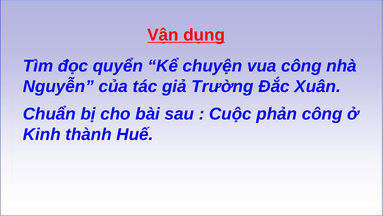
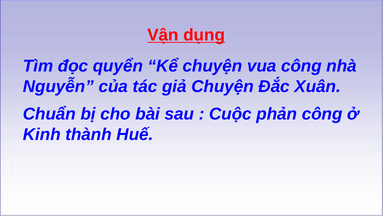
giả Trường: Trường -> Chuyện
